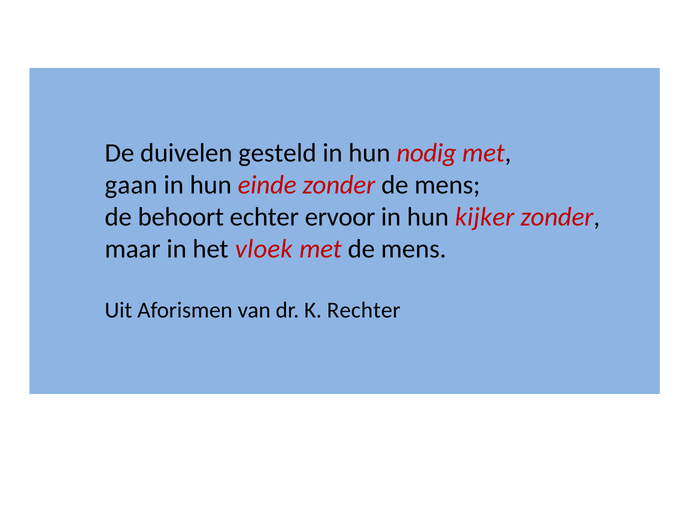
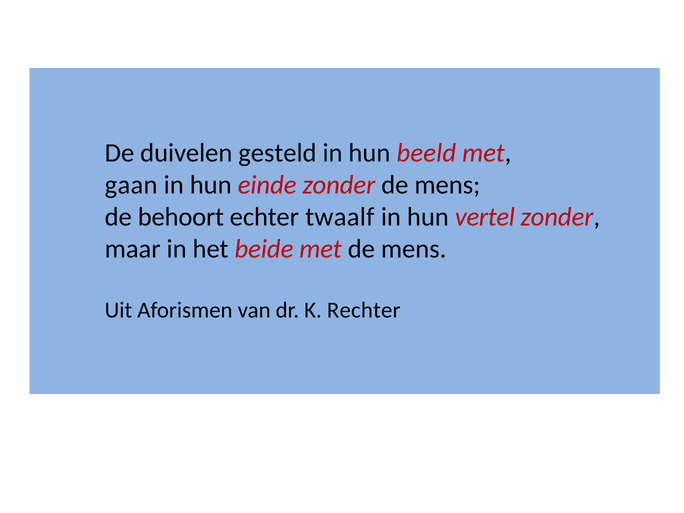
nodig: nodig -> beeld
ervoor: ervoor -> twaalf
kijker: kijker -> vertel
vloek: vloek -> beide
